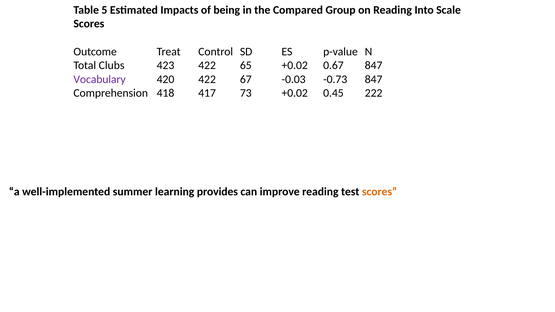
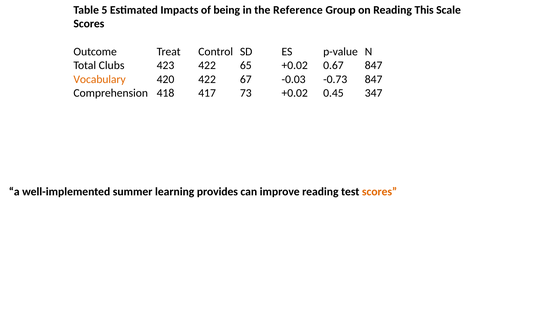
Compared: Compared -> Reference
Into: Into -> This
Vocabulary colour: purple -> orange
222: 222 -> 347
